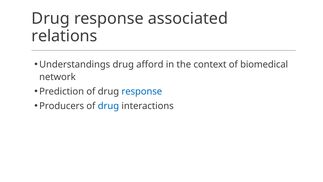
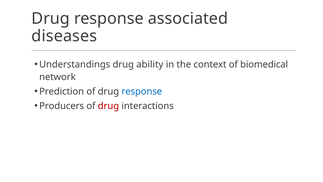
relations: relations -> diseases
afford: afford -> ability
drug at (108, 106) colour: blue -> red
